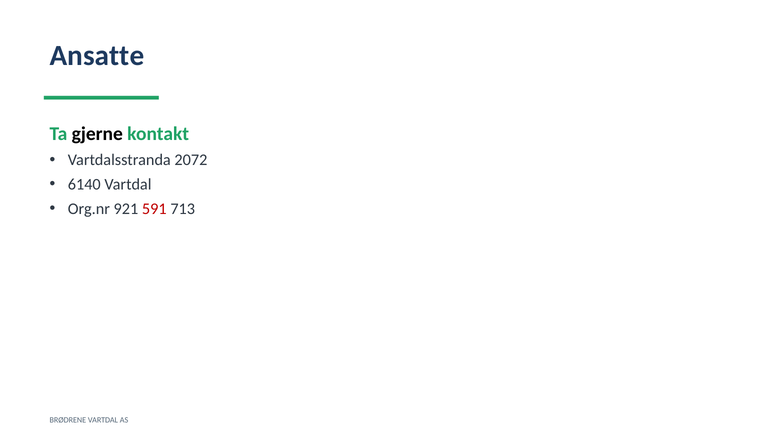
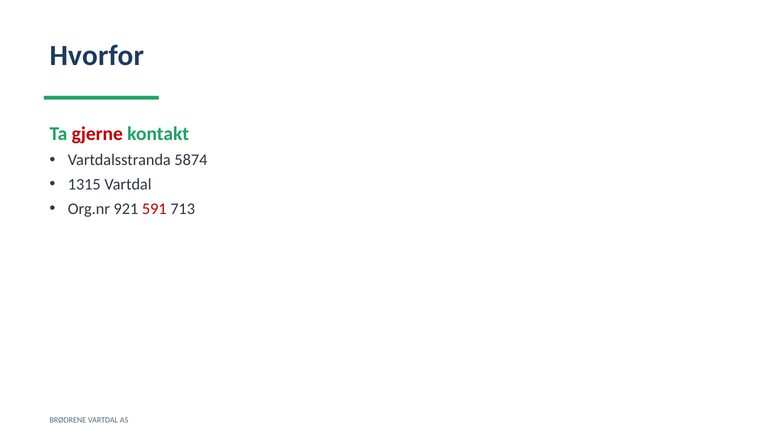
Ansatte: Ansatte -> Hvorfor
gjerne colour: black -> red
2072: 2072 -> 5874
6140: 6140 -> 1315
